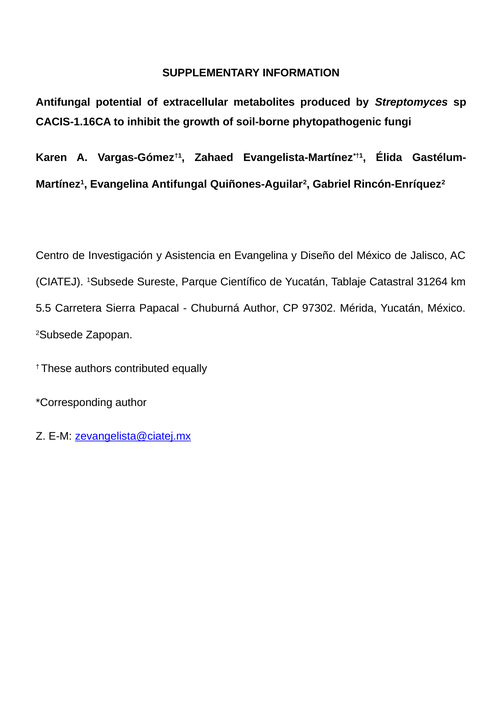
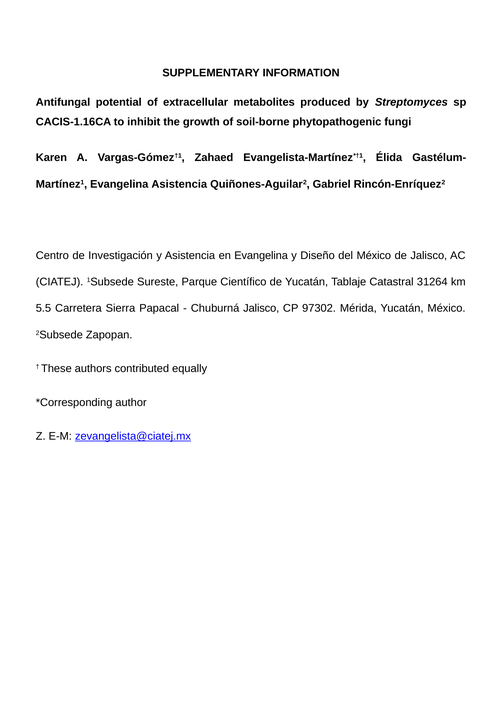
Evangelina Antifungal: Antifungal -> Asistencia
Chuburná Author: Author -> Jalisco
